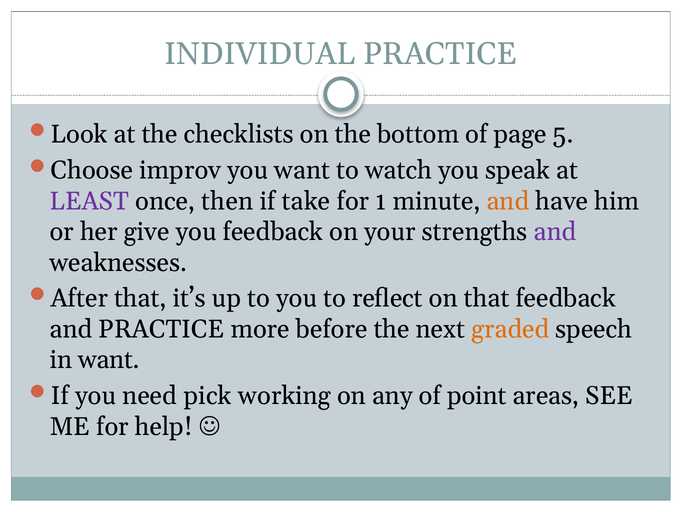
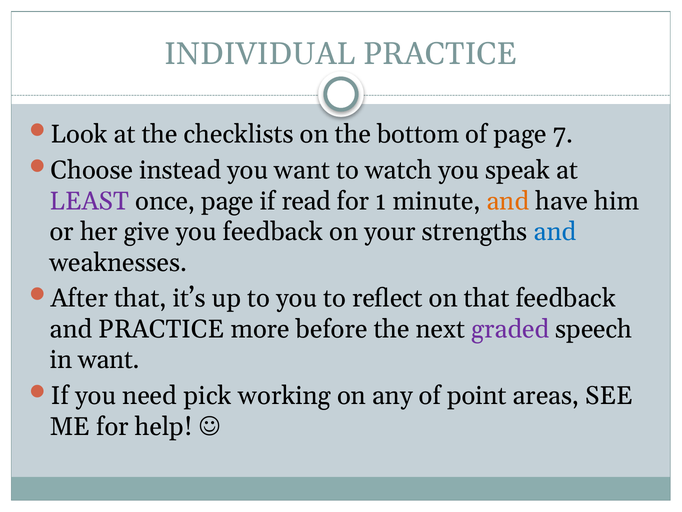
5: 5 -> 7
improv: improv -> instead
once then: then -> page
take: take -> read
and at (555, 232) colour: purple -> blue
graded colour: orange -> purple
